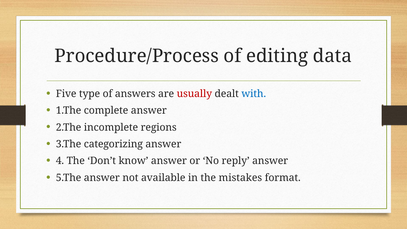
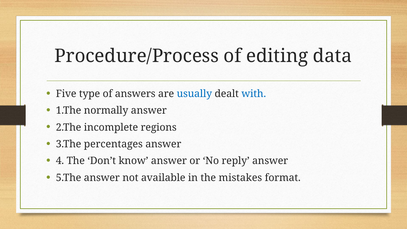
usually colour: red -> blue
complete: complete -> normally
categorizing: categorizing -> percentages
